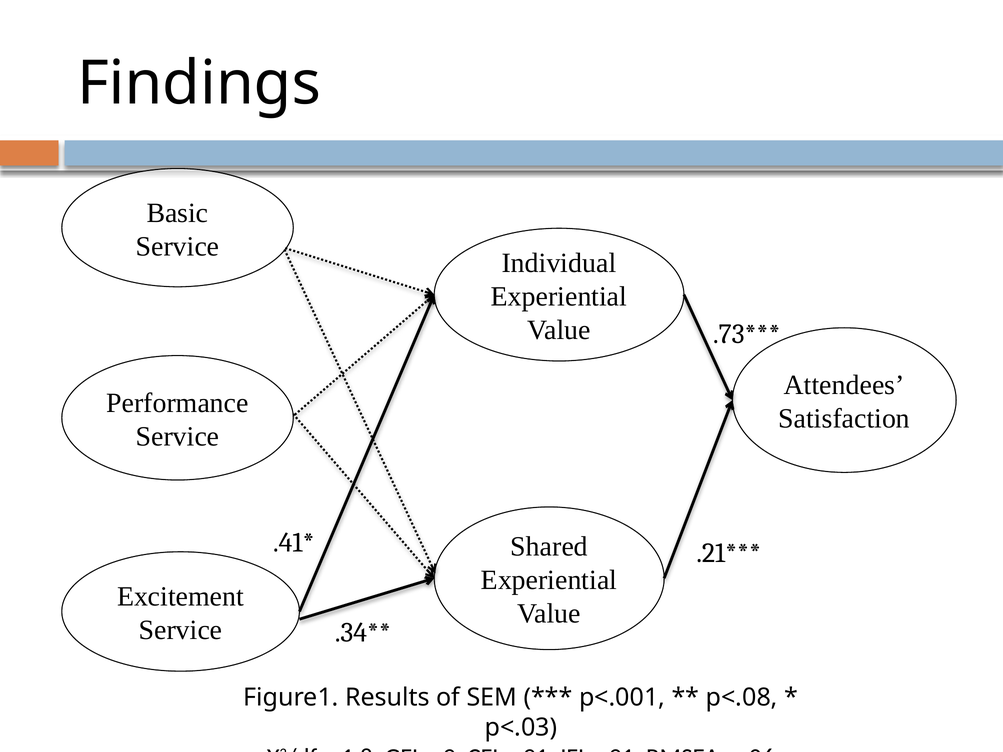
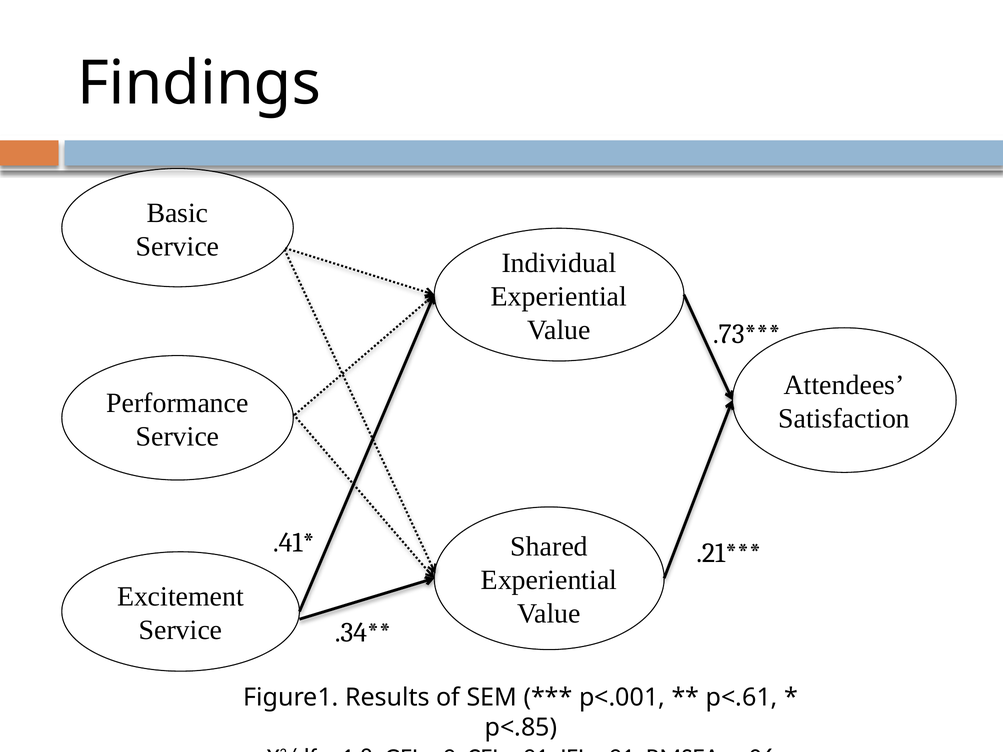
p<.08: p<.08 -> p<.61
p<.03: p<.03 -> p<.85
